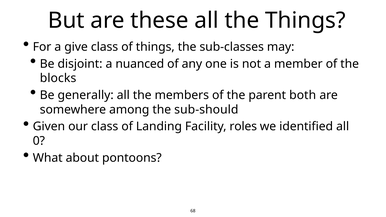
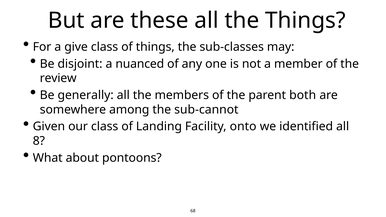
blocks: blocks -> review
sub-should: sub-should -> sub-cannot
roles: roles -> onto
0: 0 -> 8
